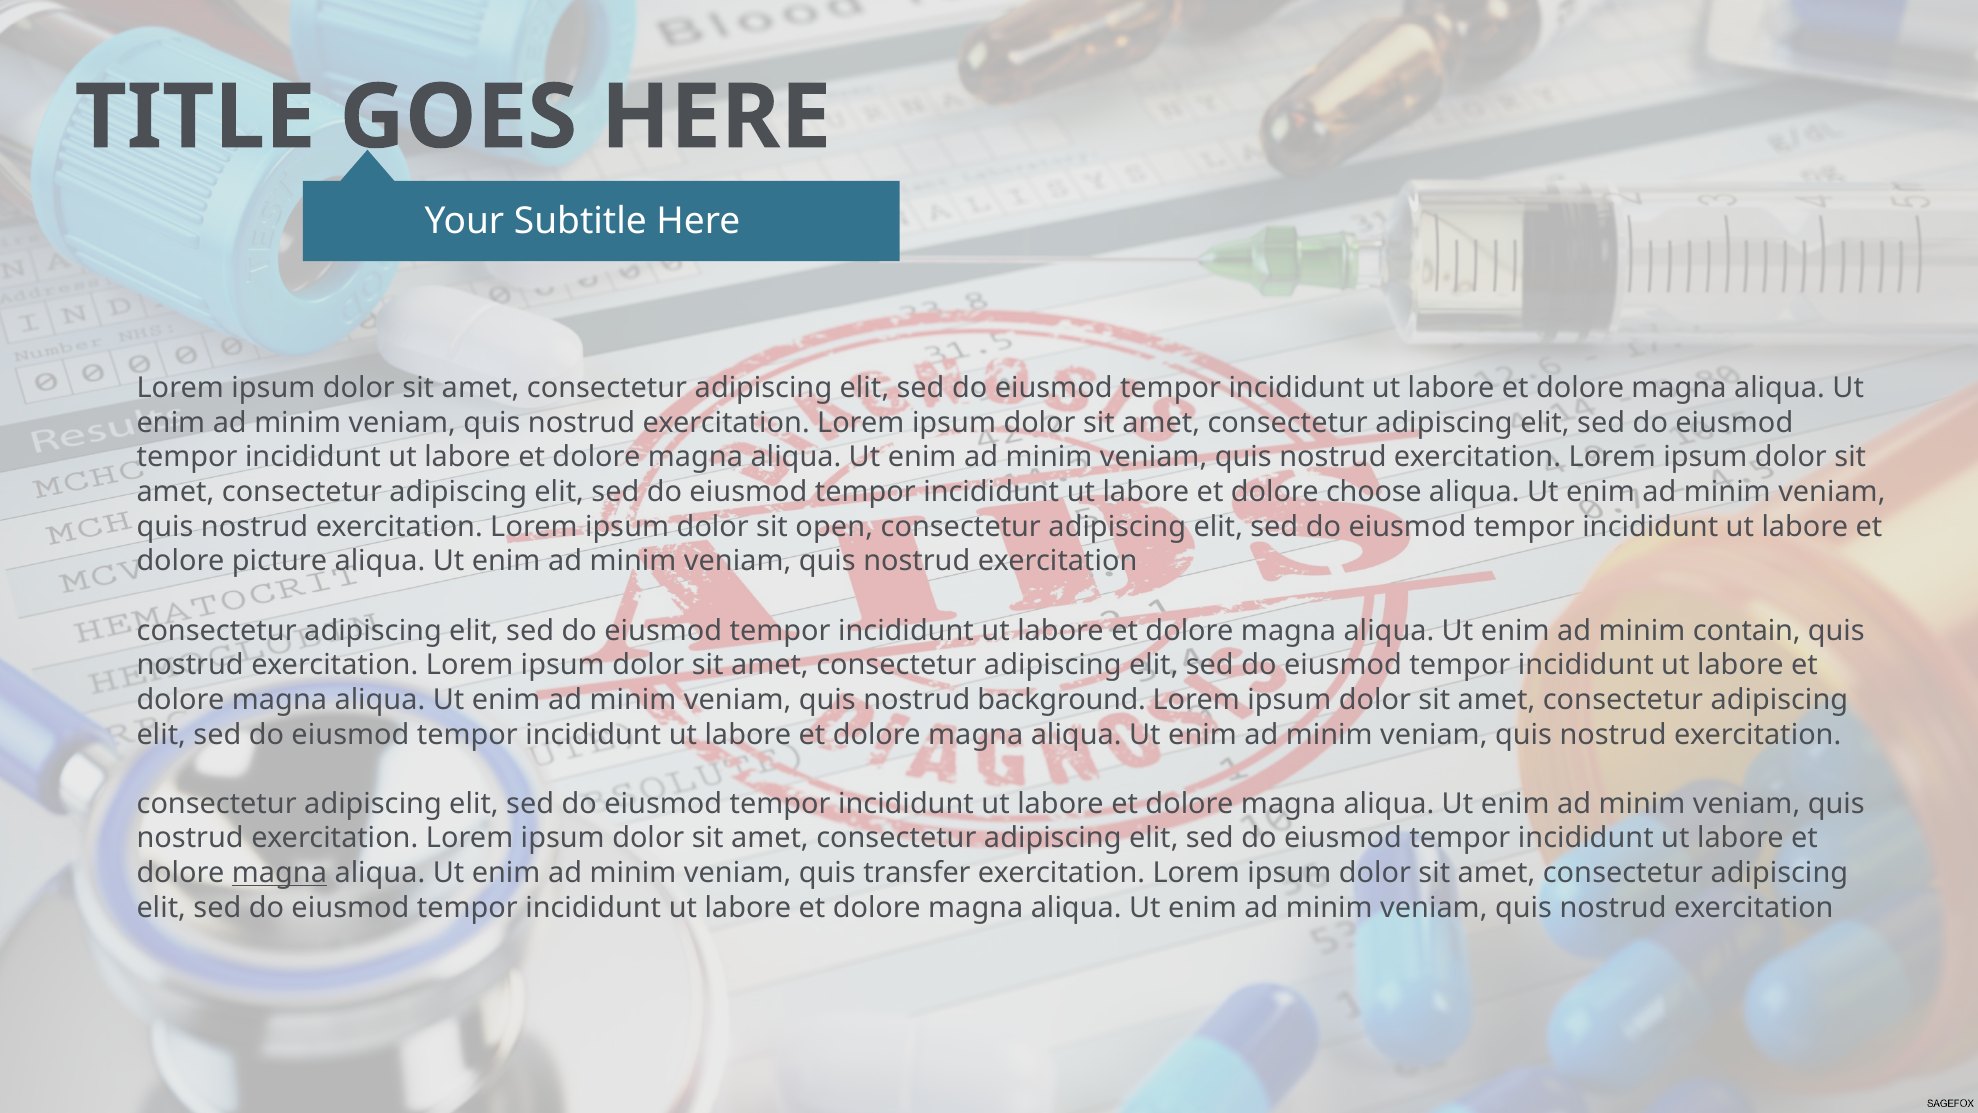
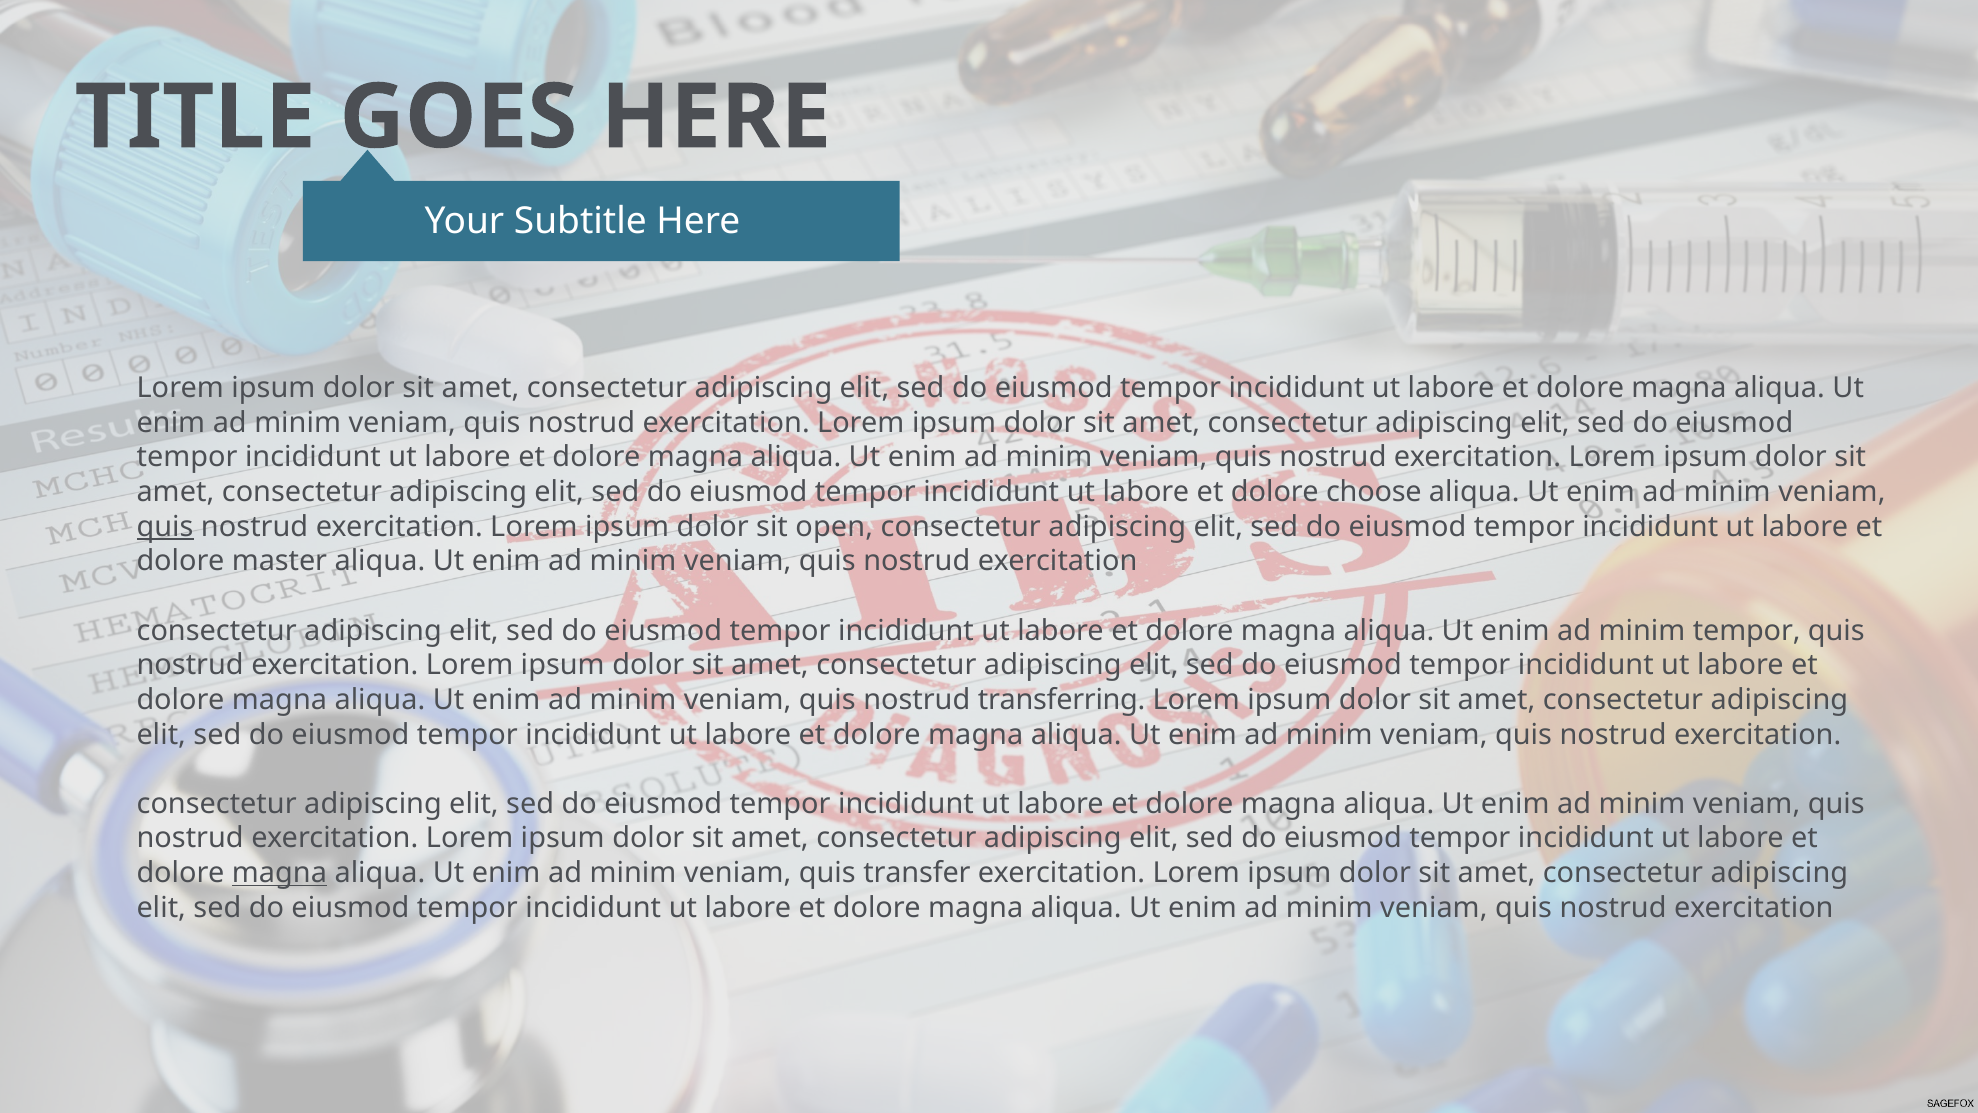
quis at (165, 526) underline: none -> present
picture: picture -> master
minim contain: contain -> tempor
background: background -> transferring
